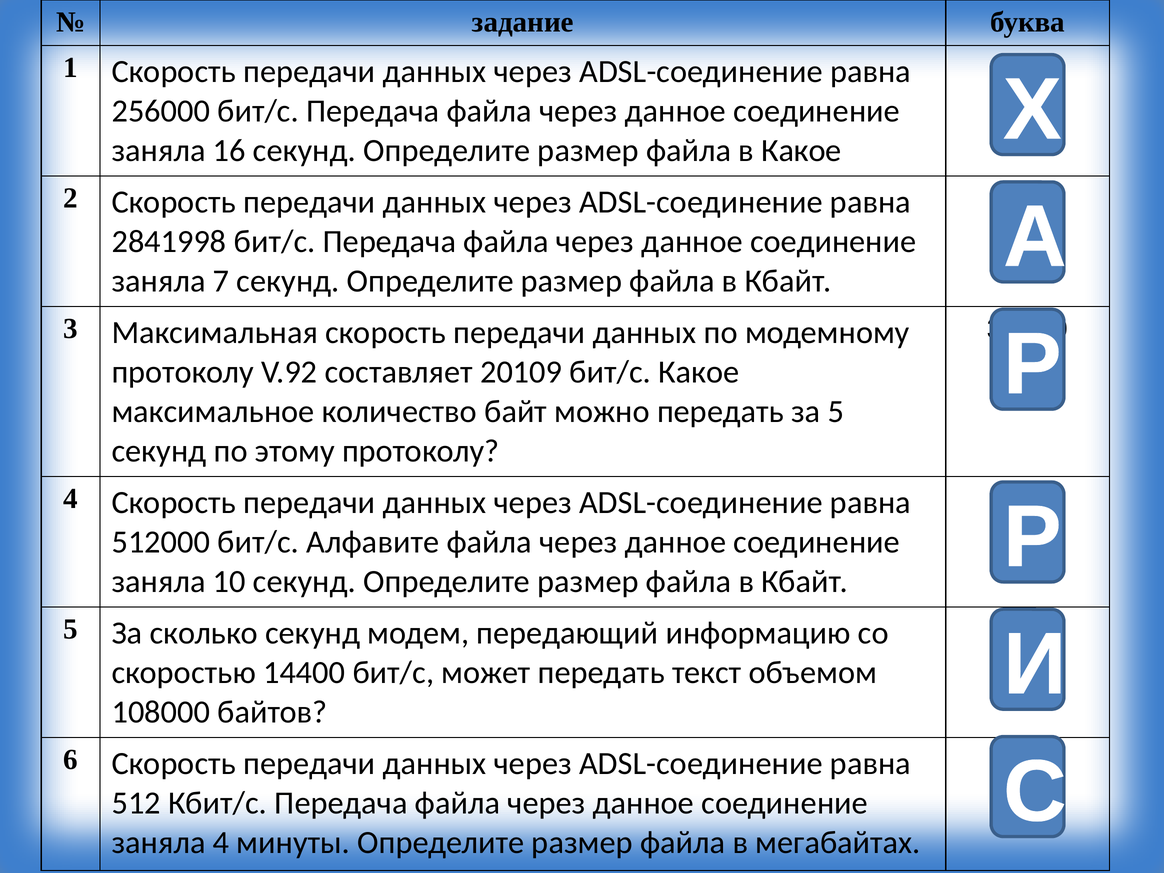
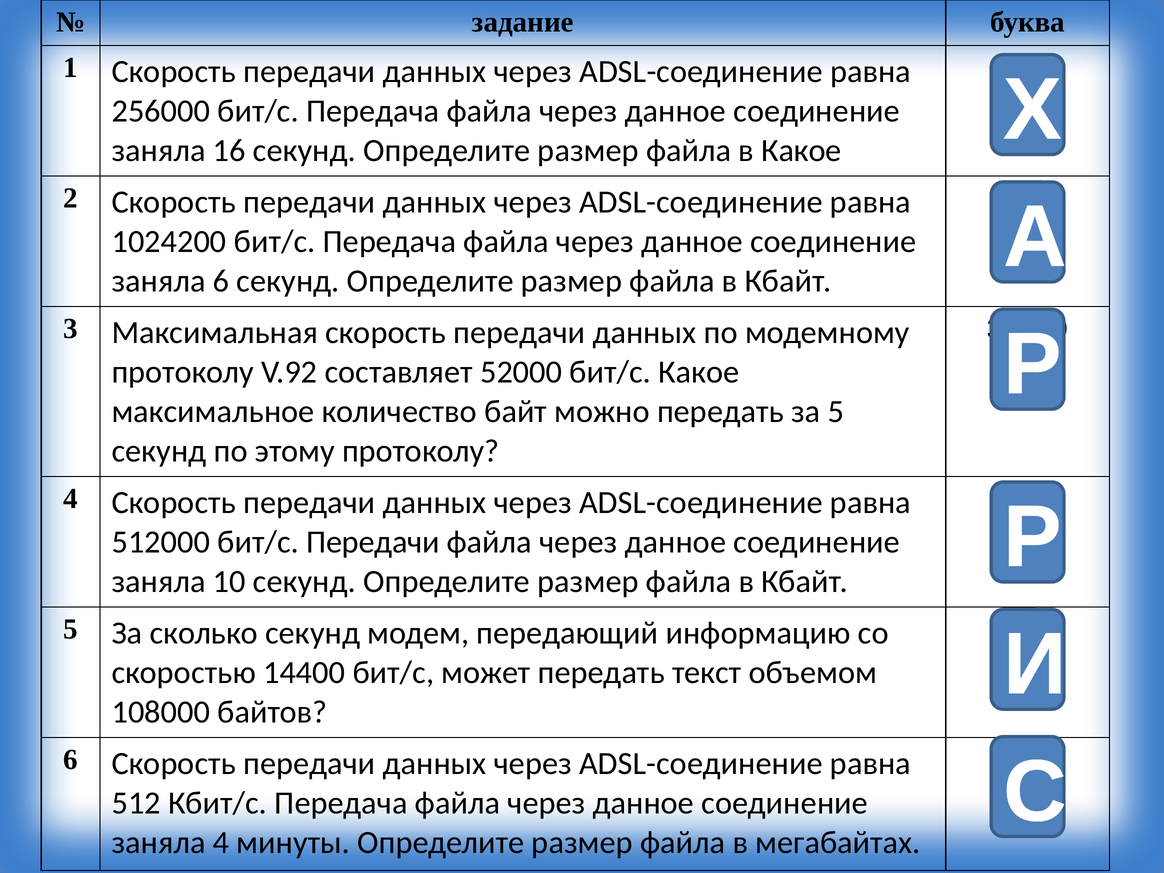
2841998: 2841998 -> 1024200
заняла 7: 7 -> 6
20109: 20109 -> 52000
бит/c Алфавите: Алфавите -> Передачи
